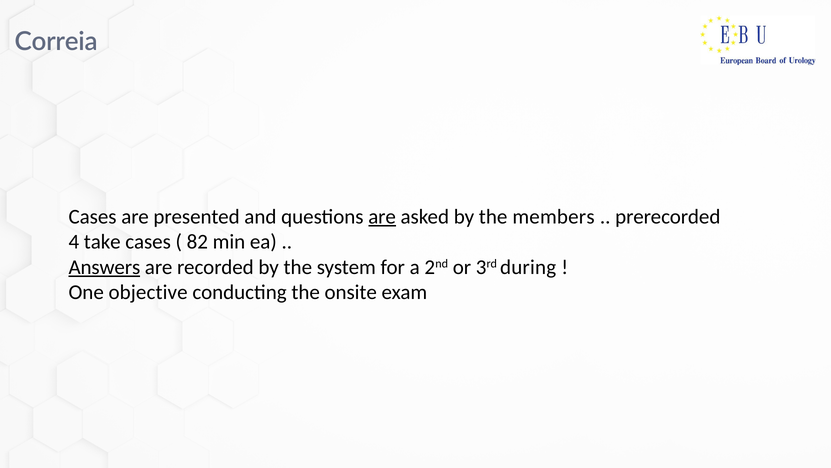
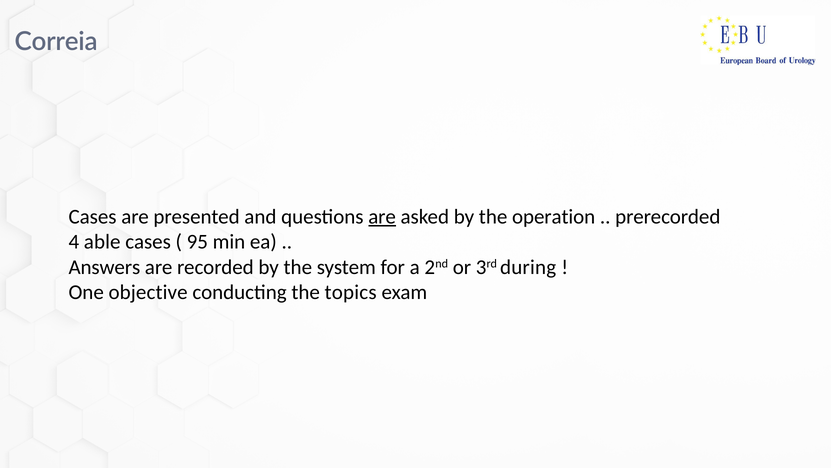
members: members -> operation
take: take -> able
82: 82 -> 95
Answers underline: present -> none
onsite: onsite -> topics
